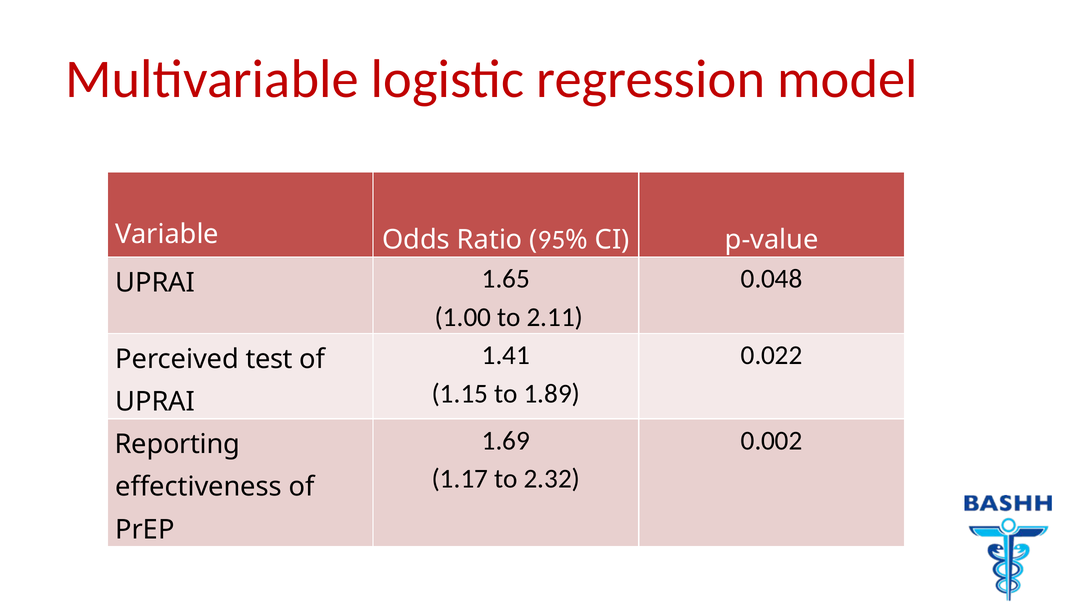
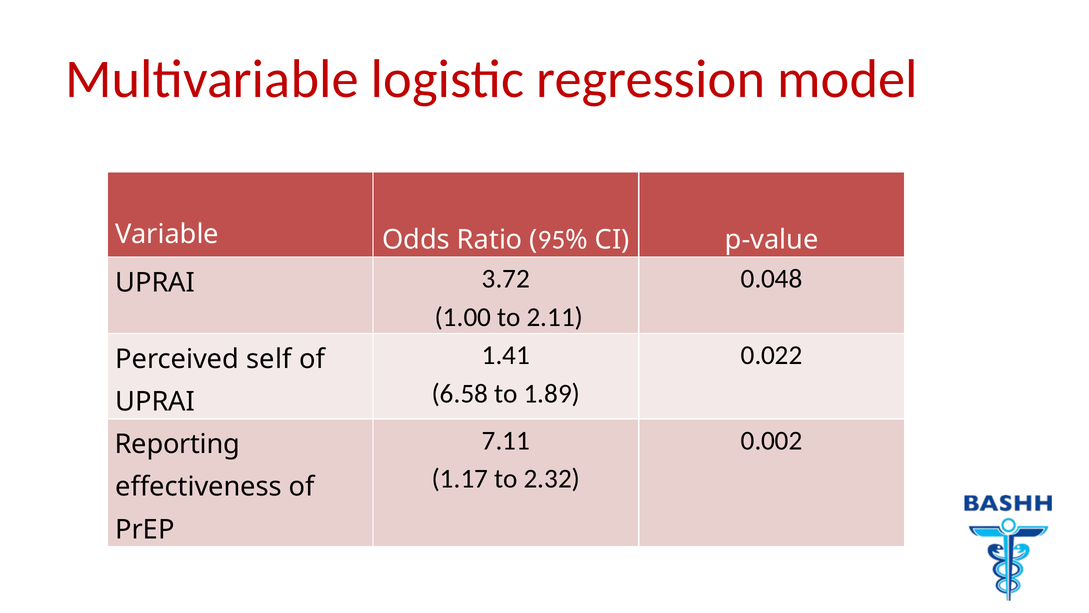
1.65: 1.65 -> 3.72
test: test -> self
1.15: 1.15 -> 6.58
1.69: 1.69 -> 7.11
